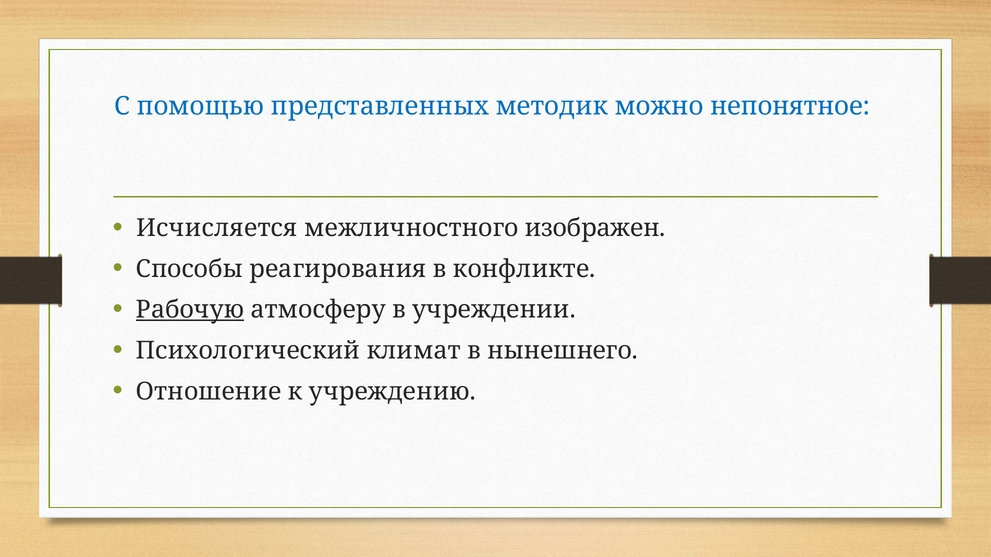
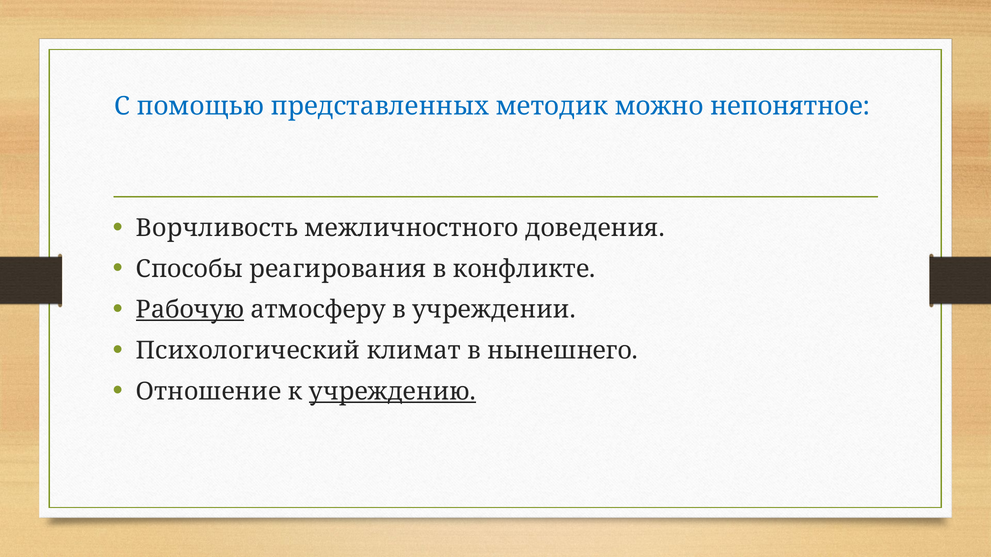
Исчисляется: Исчисляется -> Ворчливость
изображен: изображен -> доведения
учреждению underline: none -> present
